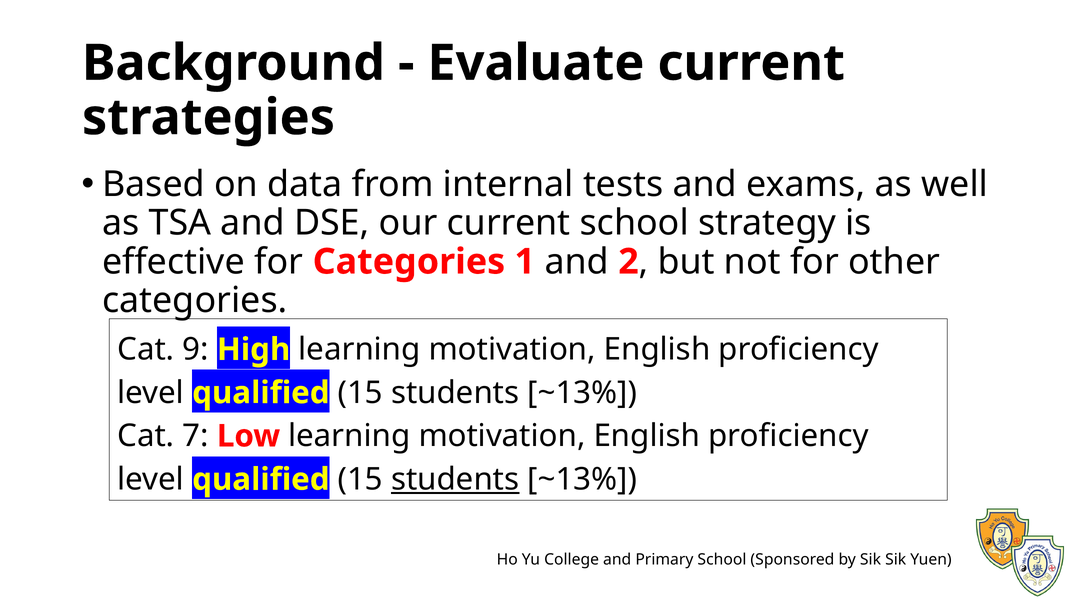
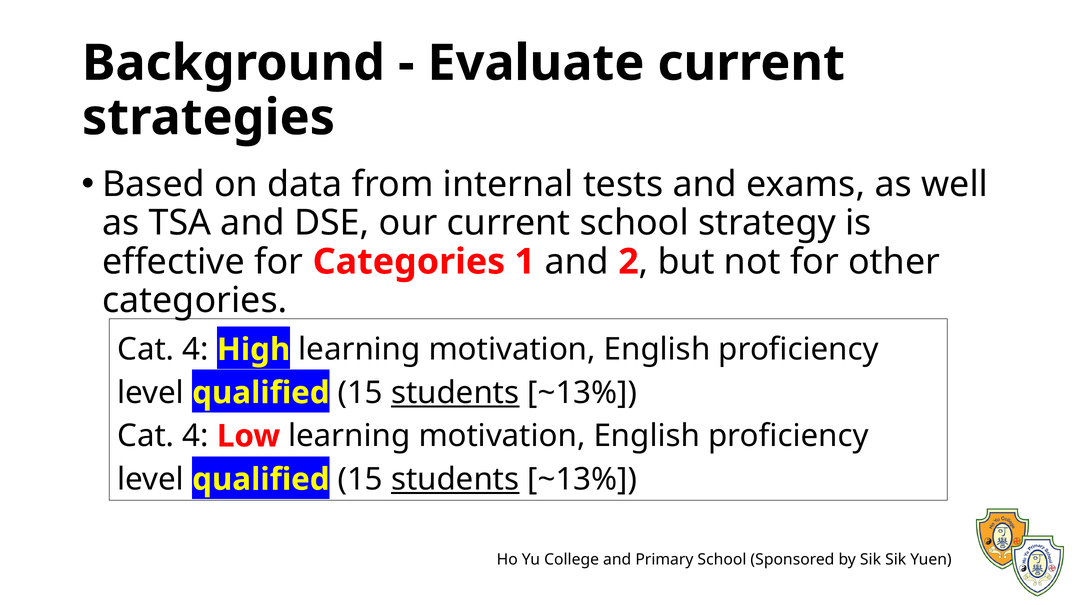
9 at (196, 349): 9 -> 4
students at (455, 393) underline: none -> present
7 at (196, 436): 7 -> 4
